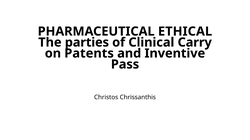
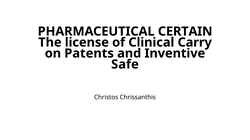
ETHICAL: ETHICAL -> CERTAIN
parties: parties -> license
Pass: Pass -> Safe
